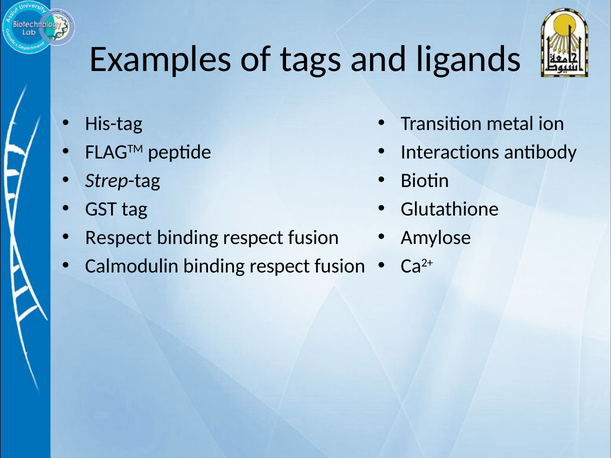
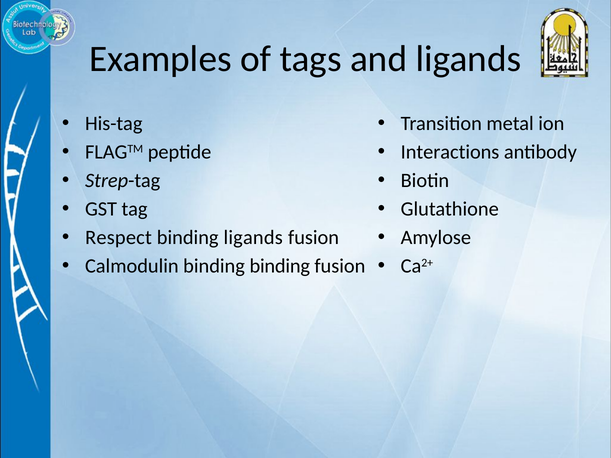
respect at (253, 238): respect -> ligands
Calmodulin binding respect: respect -> binding
